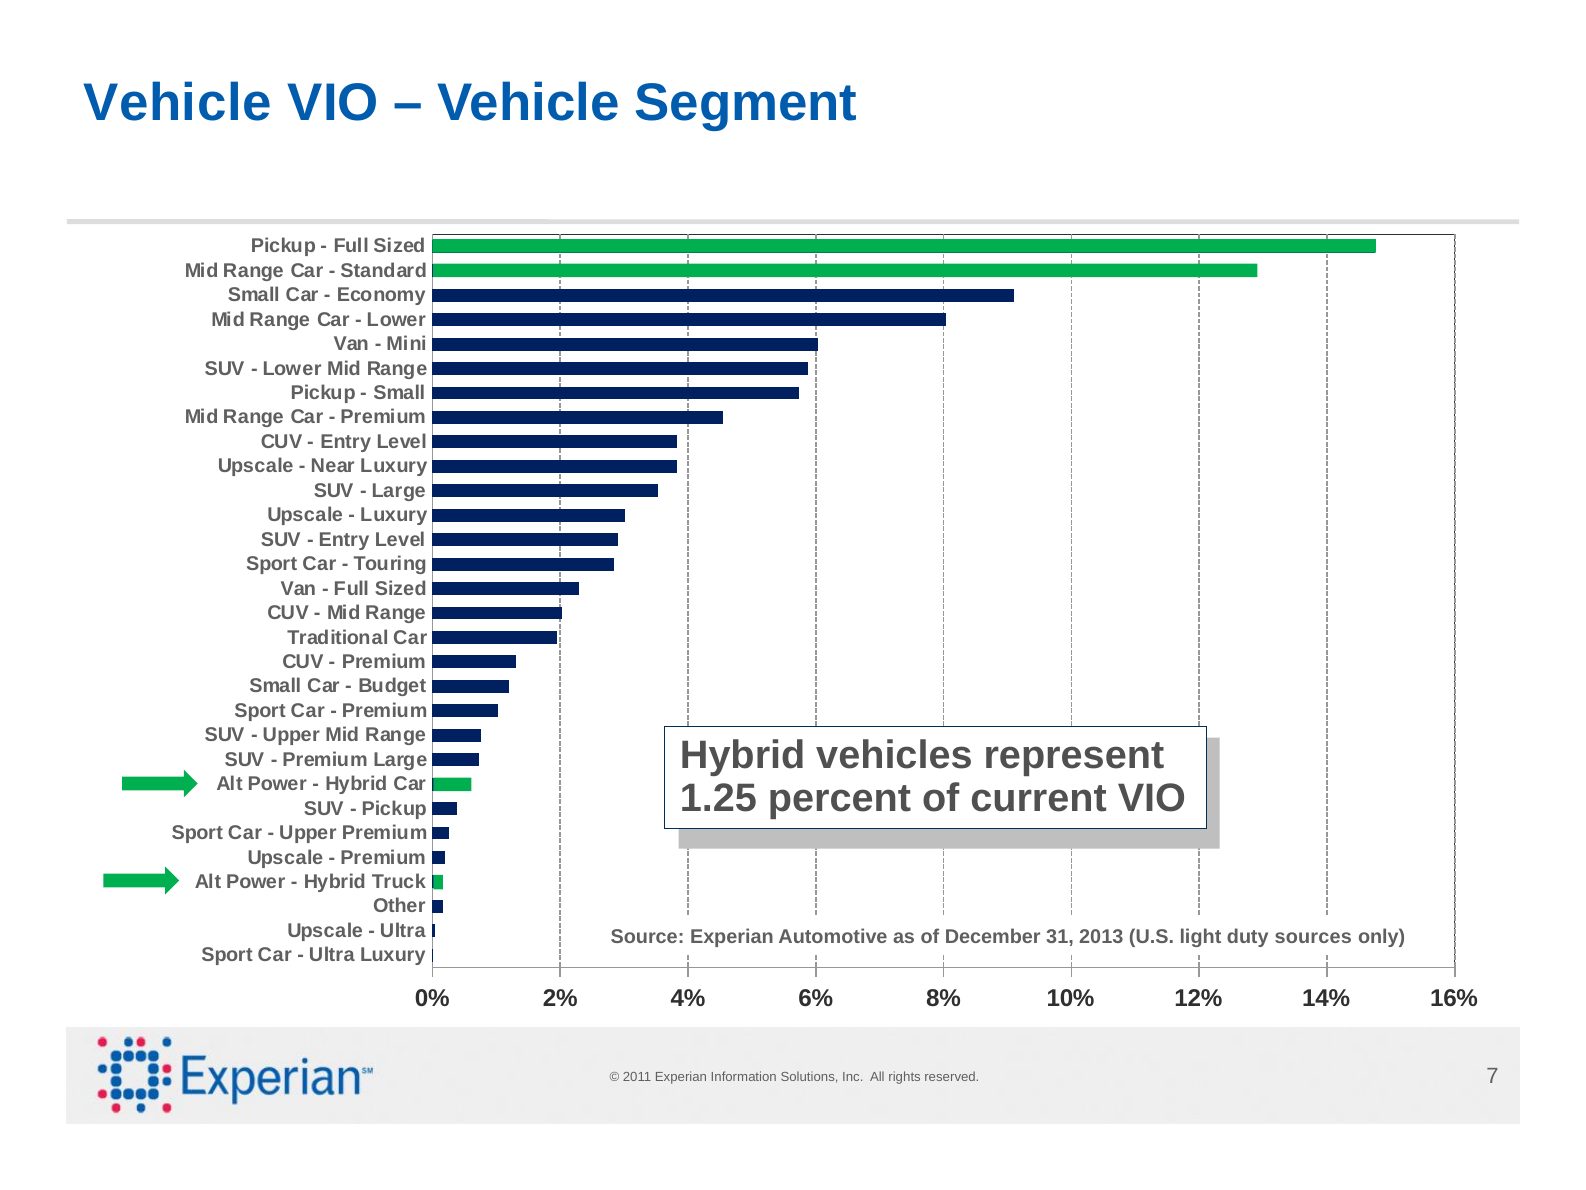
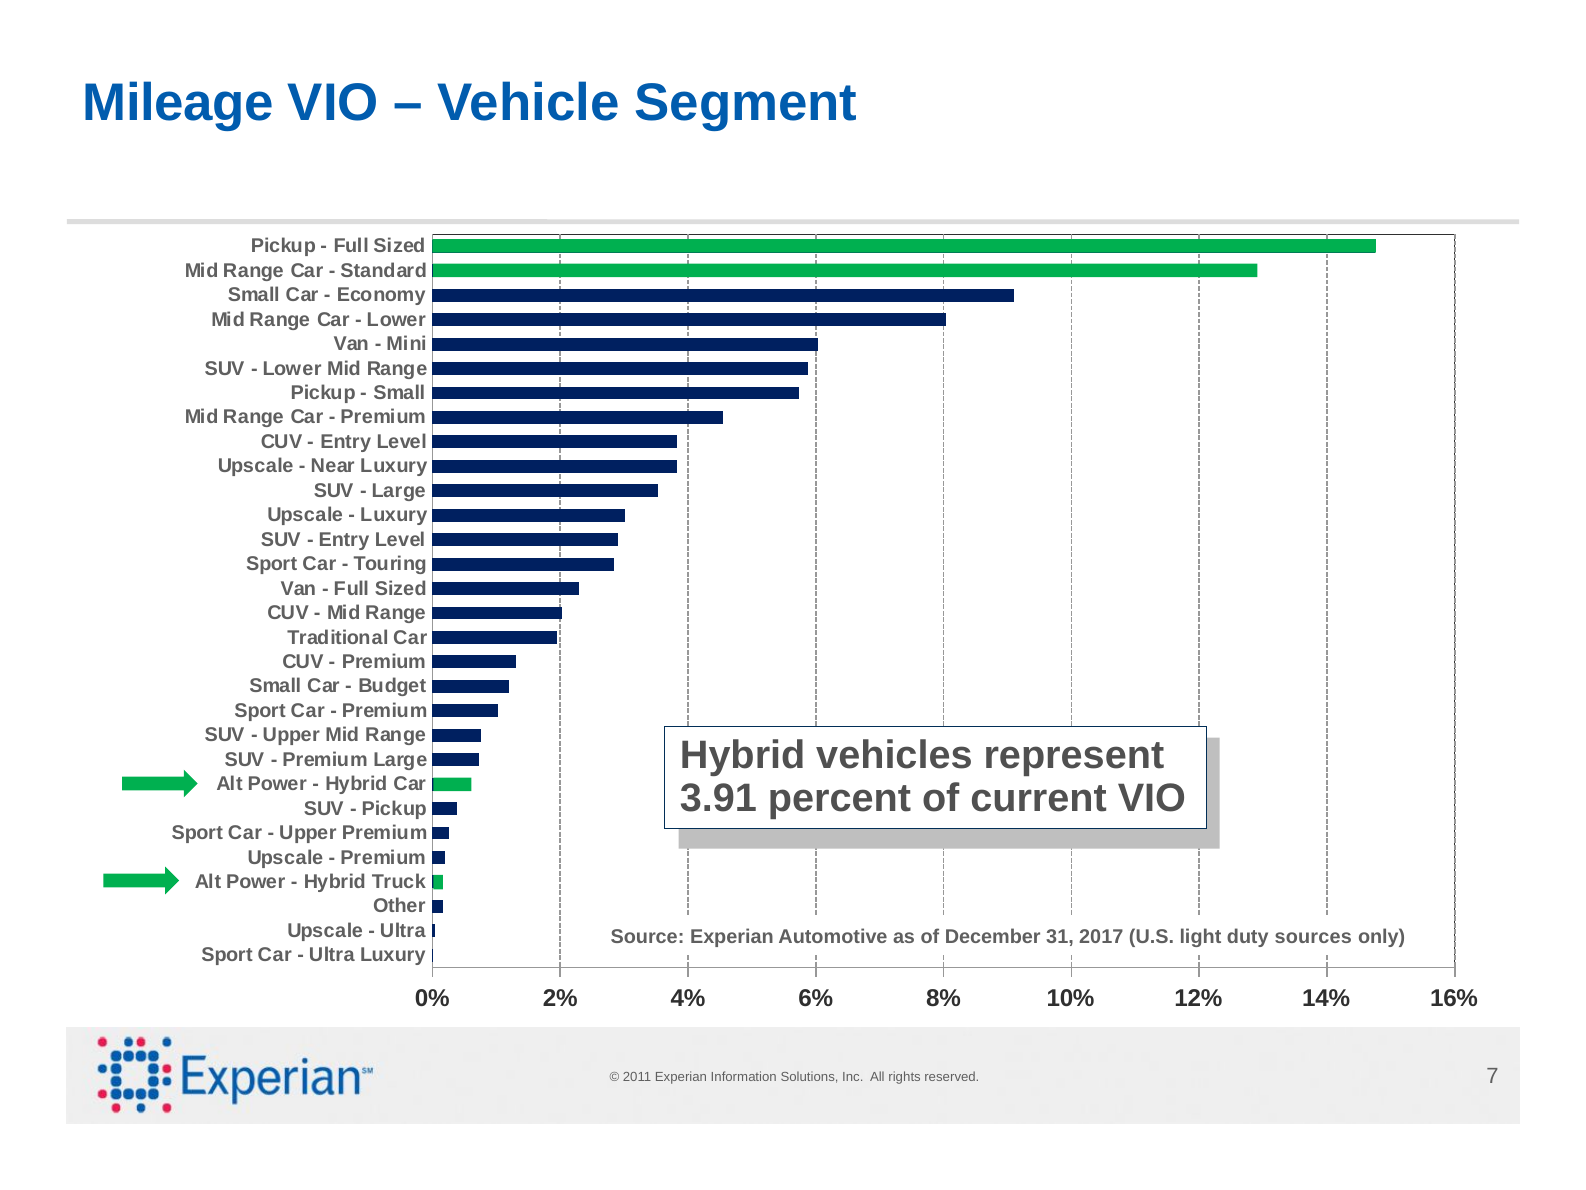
Vehicle at (178, 103): Vehicle -> Mileage
1.25: 1.25 -> 3.91
2013: 2013 -> 2017
